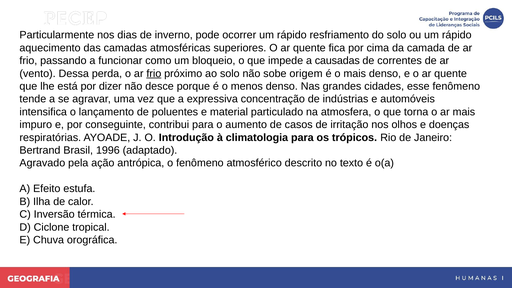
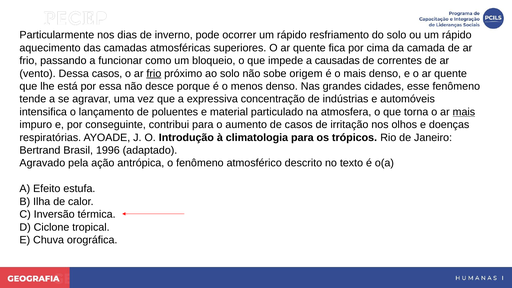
Dessa perda: perda -> casos
dizer: dizer -> essa
mais at (464, 112) underline: none -> present
